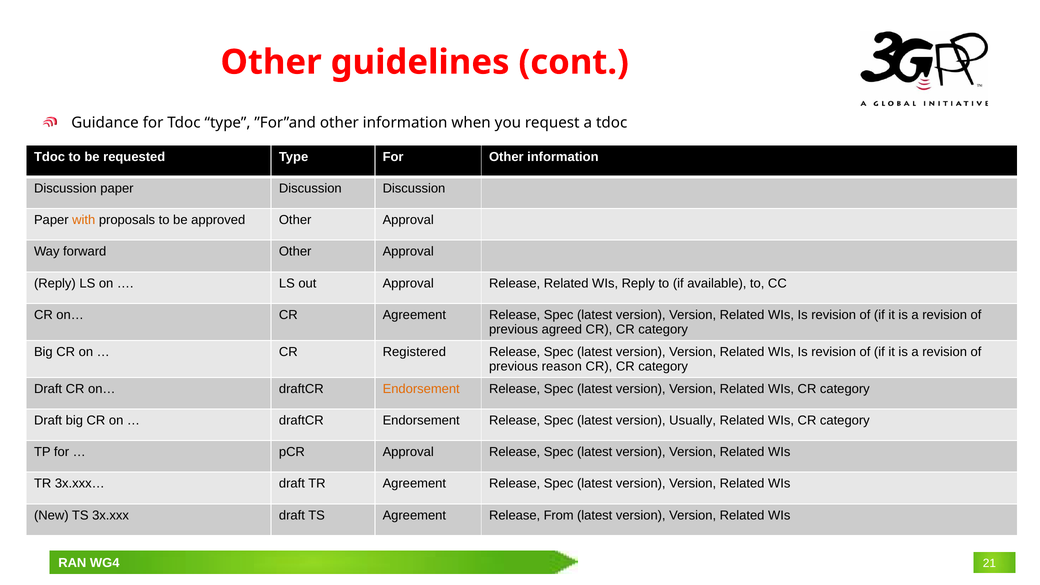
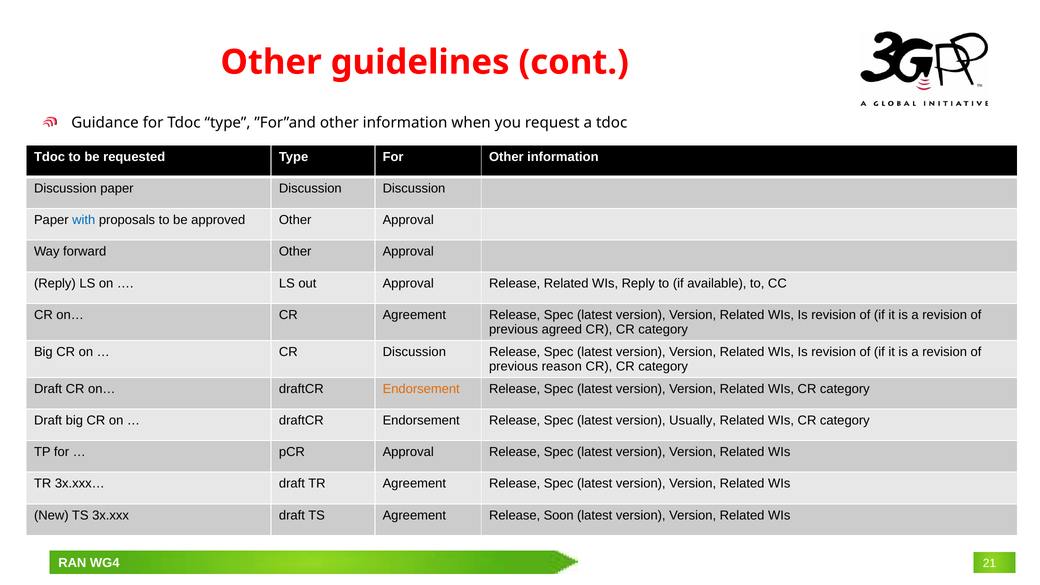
with colour: orange -> blue
CR Registered: Registered -> Discussion
From: From -> Soon
